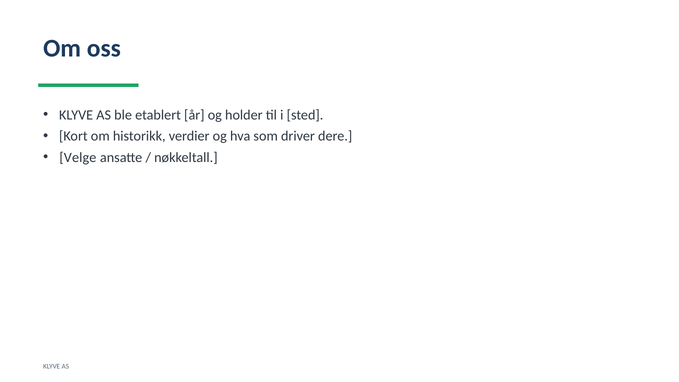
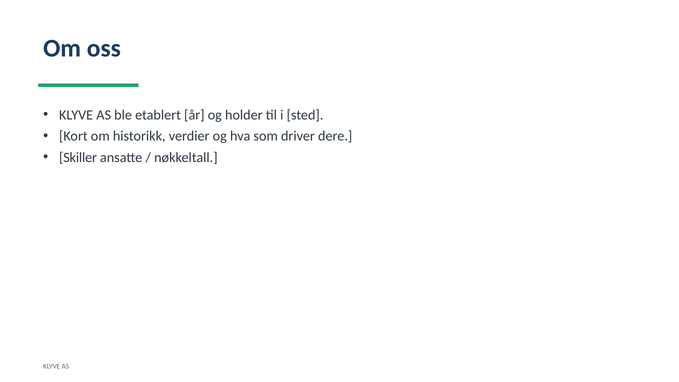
Velge: Velge -> Skiller
